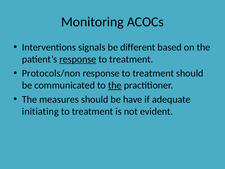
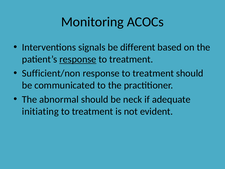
Protocols/non: Protocols/non -> Sufficient/non
the at (115, 85) underline: present -> none
measures: measures -> abnormal
have: have -> neck
